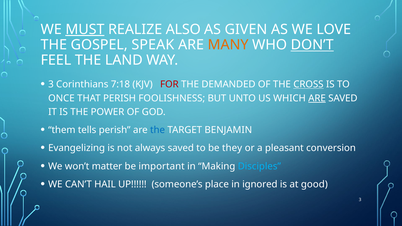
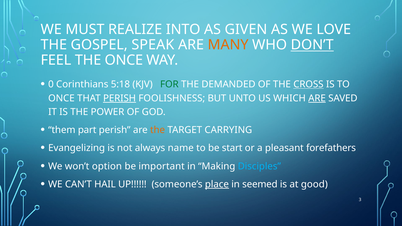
MUST underline: present -> none
ALSO: ALSO -> INTO
THE LAND: LAND -> ONCE
3 at (51, 84): 3 -> 0
7:18: 7:18 -> 5:18
FOR colour: red -> green
PERISH at (120, 98) underline: none -> present
tells: tells -> part
the at (158, 130) colour: blue -> orange
BENJAMIN: BENJAMIN -> CARRYING
always saved: saved -> name
they: they -> start
conversion: conversion -> forefathers
matter: matter -> option
place underline: none -> present
ignored: ignored -> seemed
